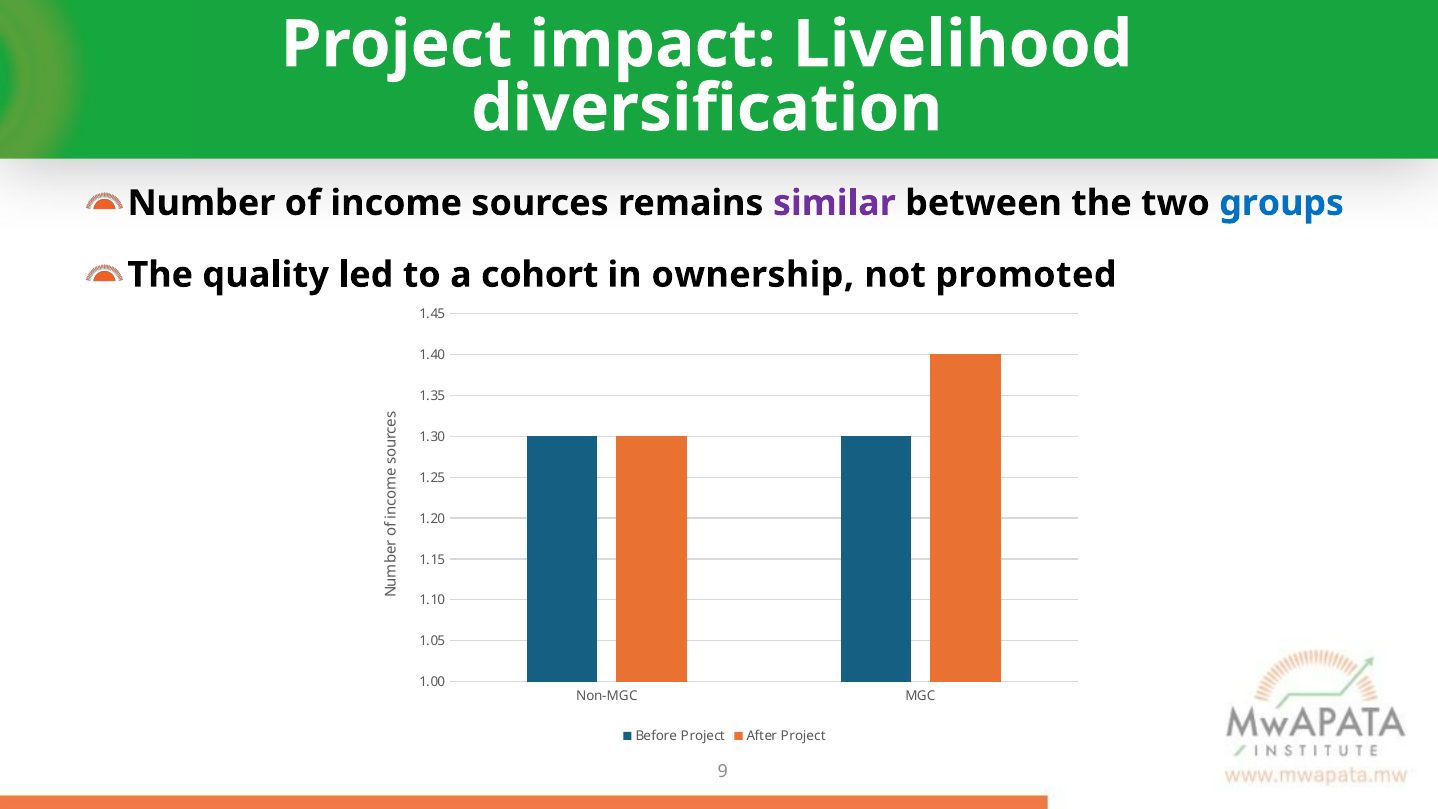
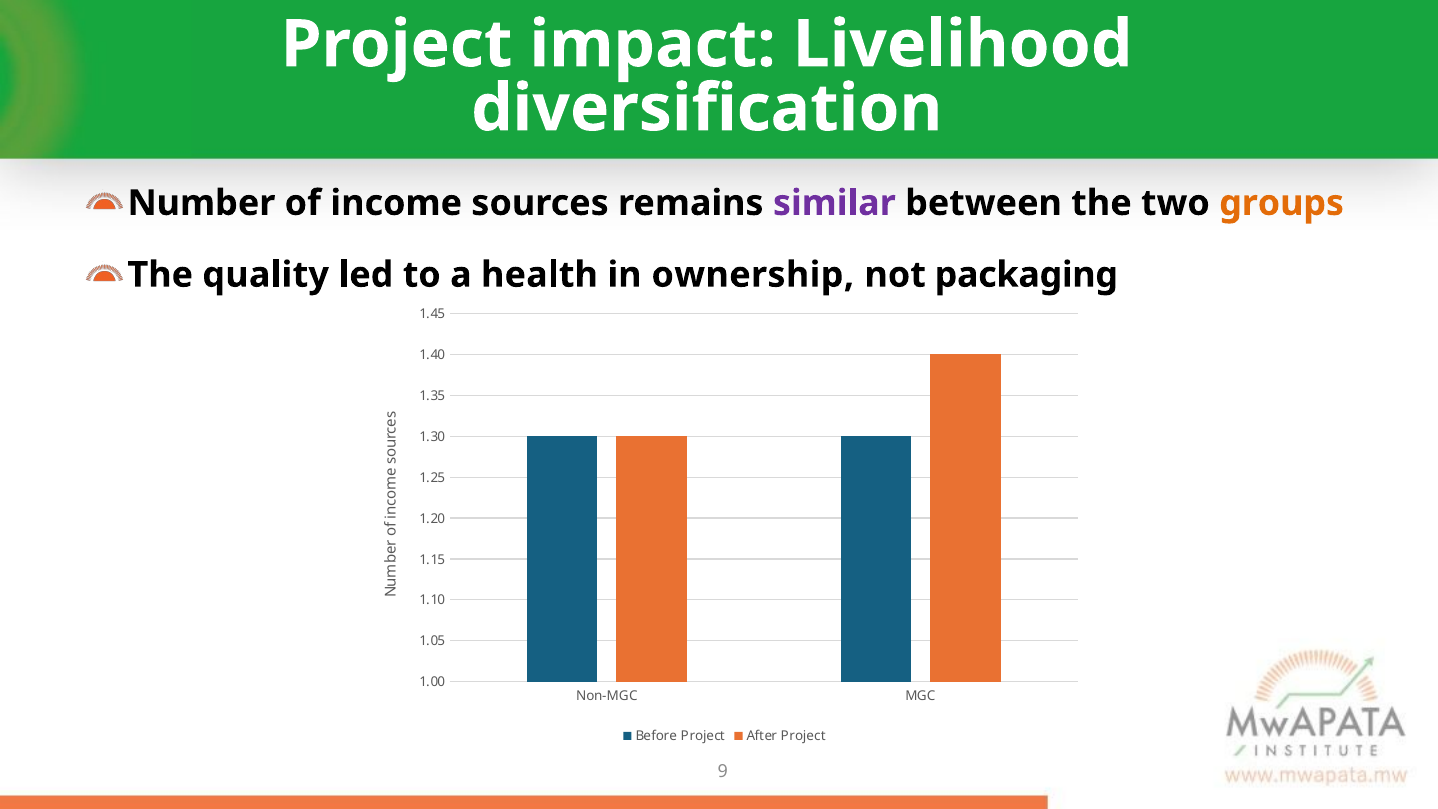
groups colour: blue -> orange
cohort: cohort -> health
promoted: promoted -> packaging
